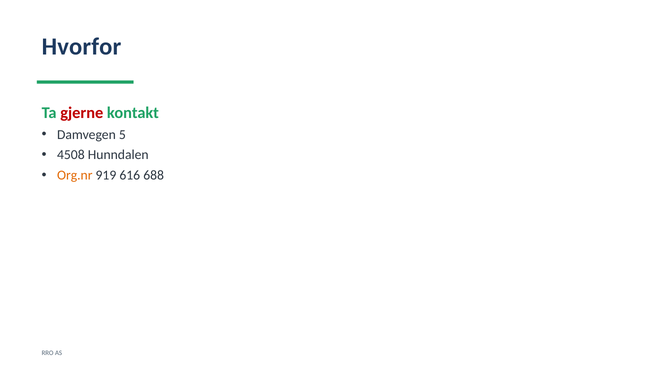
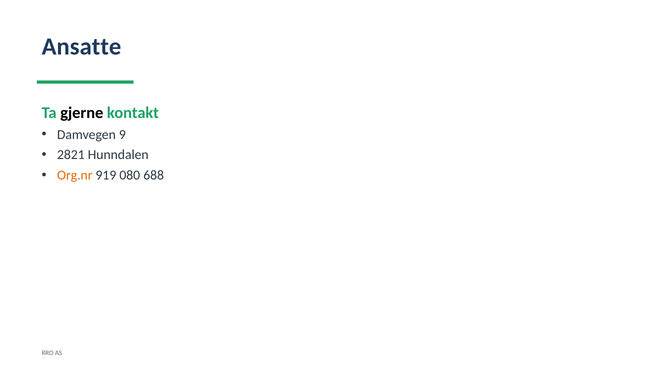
Hvorfor: Hvorfor -> Ansatte
gjerne colour: red -> black
5: 5 -> 9
4508: 4508 -> 2821
616: 616 -> 080
